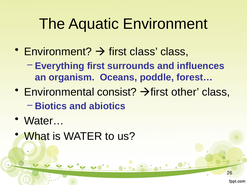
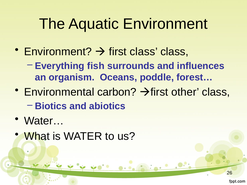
Everything first: first -> fish
consist: consist -> carbon
